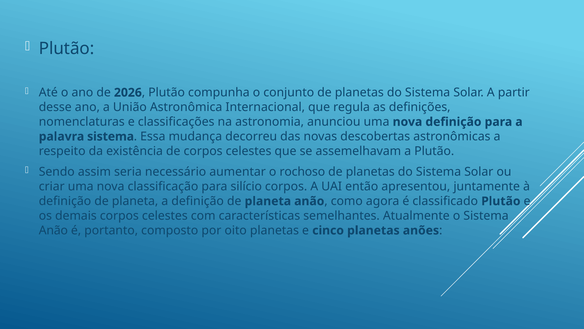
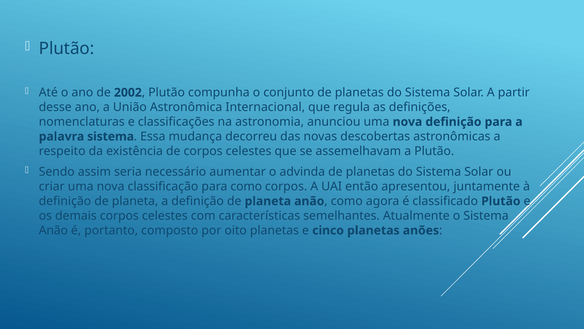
2026: 2026 -> 2002
rochoso: rochoso -> advinda
para silício: silício -> como
